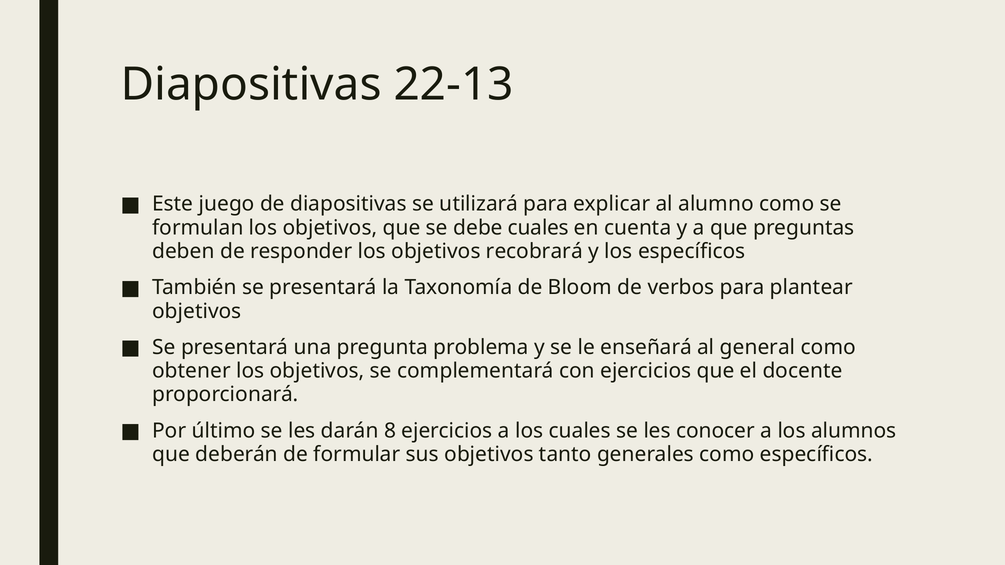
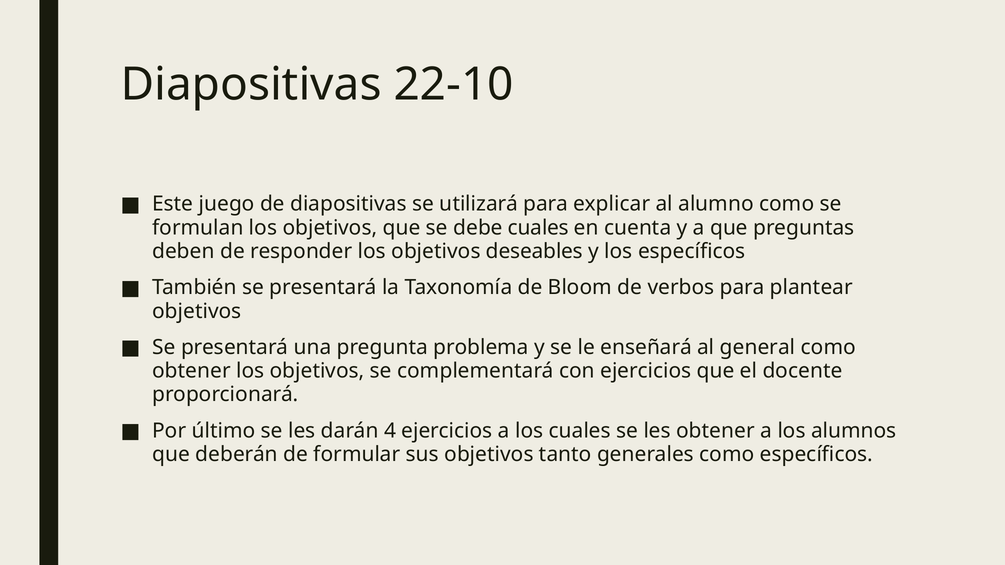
22-13: 22-13 -> 22-10
recobrará: recobrará -> deseables
8: 8 -> 4
les conocer: conocer -> obtener
